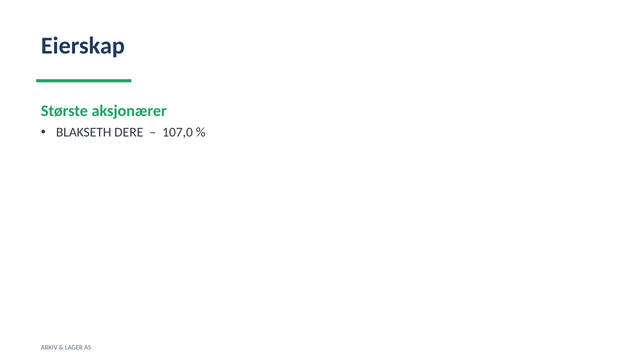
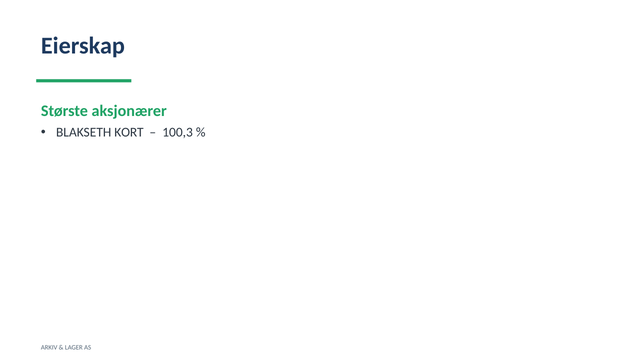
DERE: DERE -> KORT
107,0: 107,0 -> 100,3
